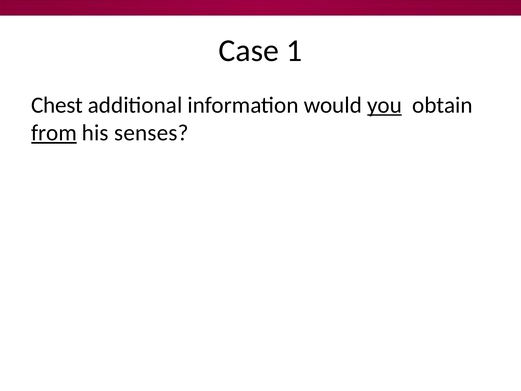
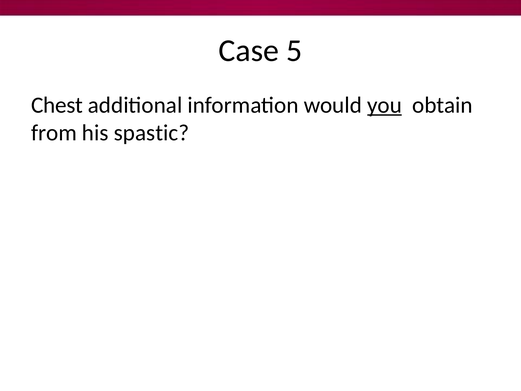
1: 1 -> 5
from underline: present -> none
senses: senses -> spastic
